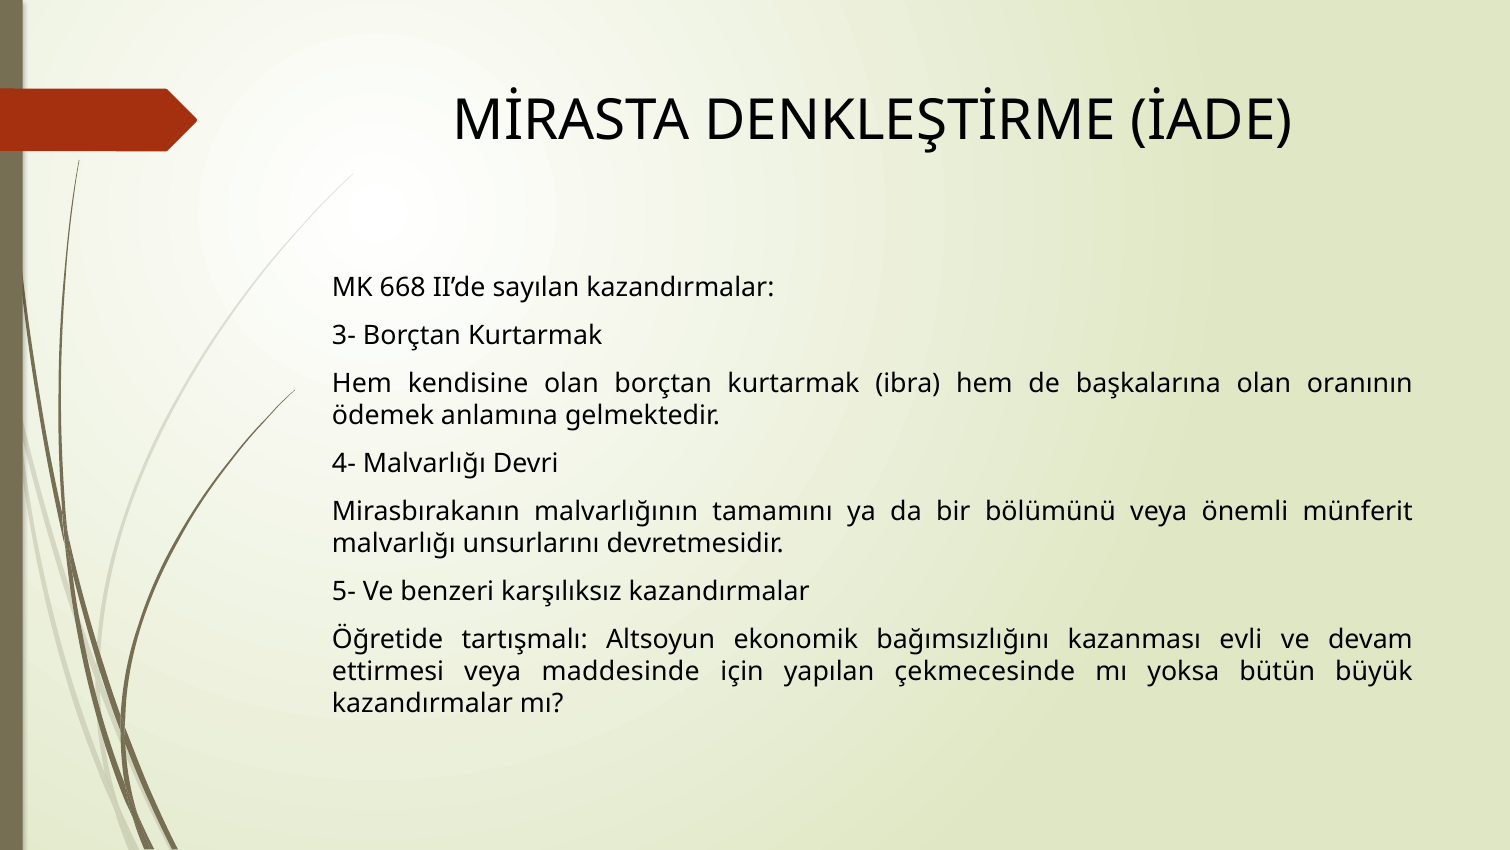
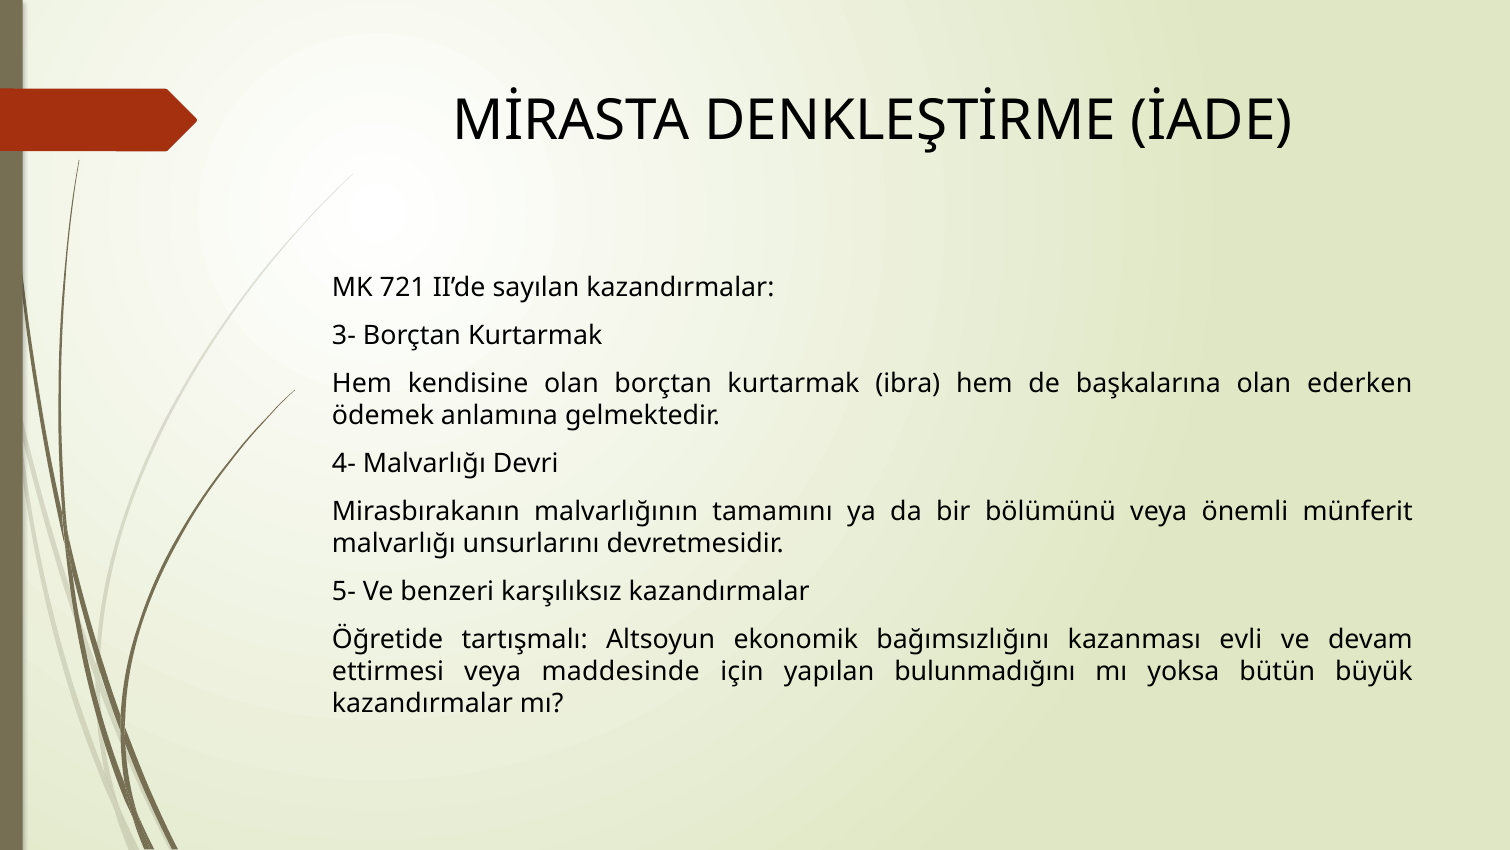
668: 668 -> 721
oranının: oranının -> ederken
çekmecesinde: çekmecesinde -> bulunmadığını
